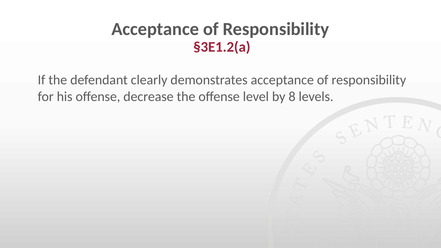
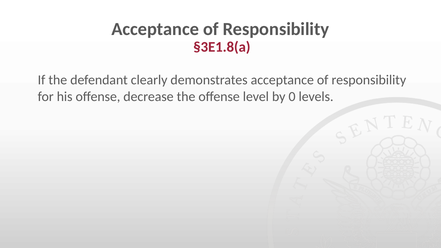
§3E1.2(a: §3E1.2(a -> §3E1.8(a
8: 8 -> 0
